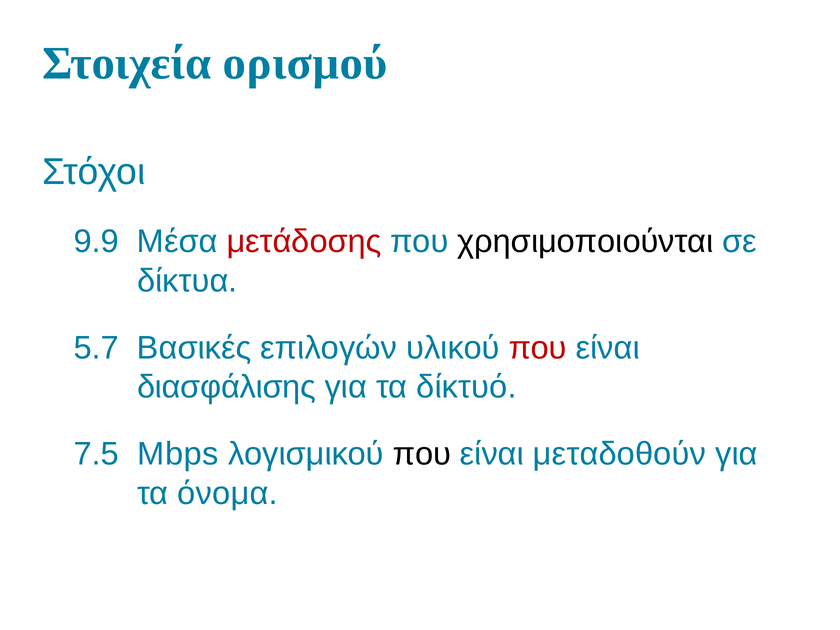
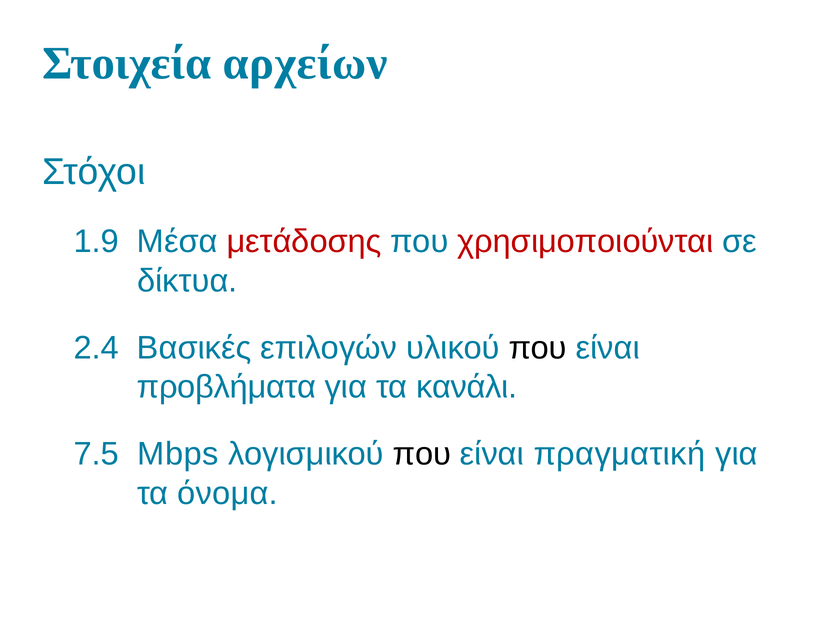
ορισμού: ορισμού -> αρχείων
9.9: 9.9 -> 1.9
χρησιμοποιούνται colour: black -> red
5.7: 5.7 -> 2.4
που at (538, 348) colour: red -> black
διασφάλισης: διασφάλισης -> προβλήματα
δίκτυό: δίκτυό -> κανάλι
μεταδοθούν: μεταδοθούν -> πραγματική
